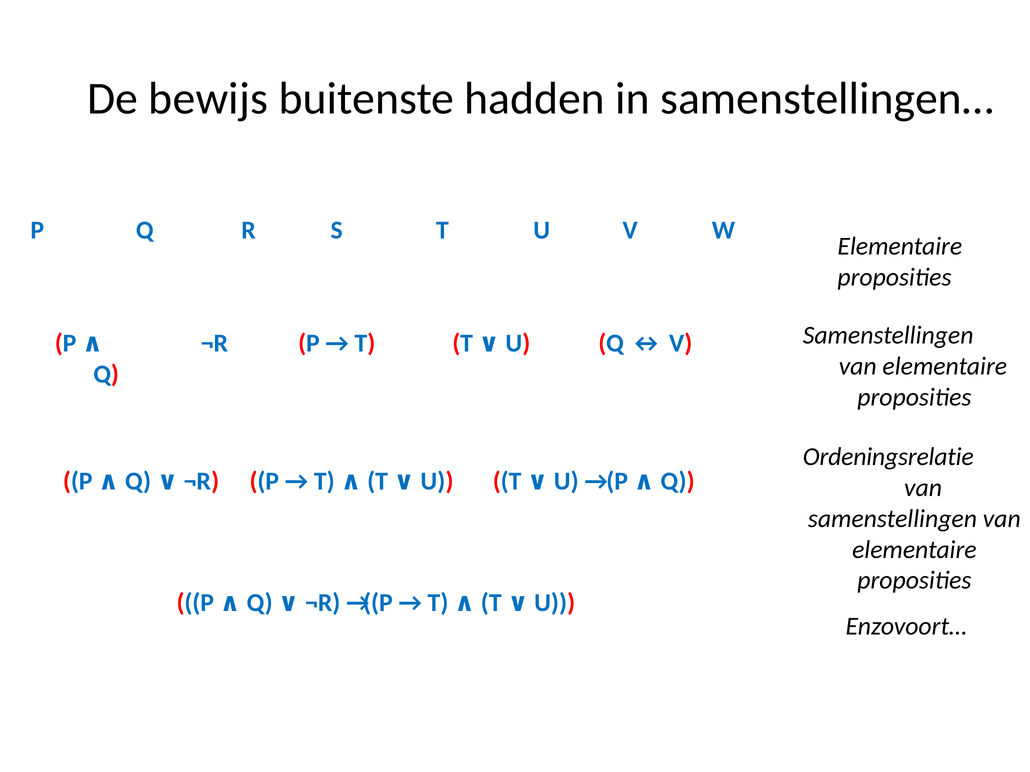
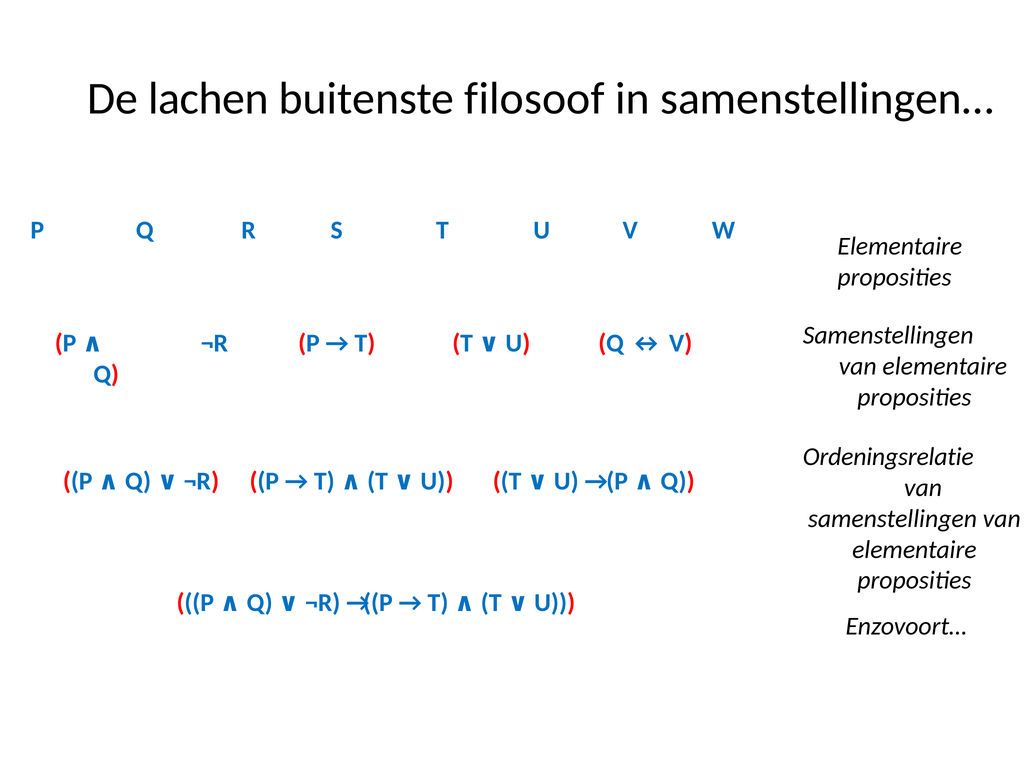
bewijs: bewijs -> lachen
hadden: hadden -> filosoof
